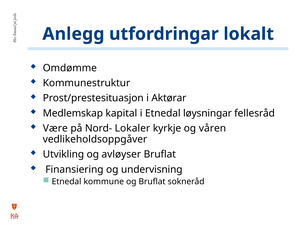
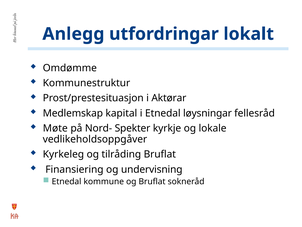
Være: Være -> Møte
Lokaler: Lokaler -> Spekter
våren: våren -> lokale
Utvikling: Utvikling -> Kyrkeleg
avløyser: avløyser -> tilråding
